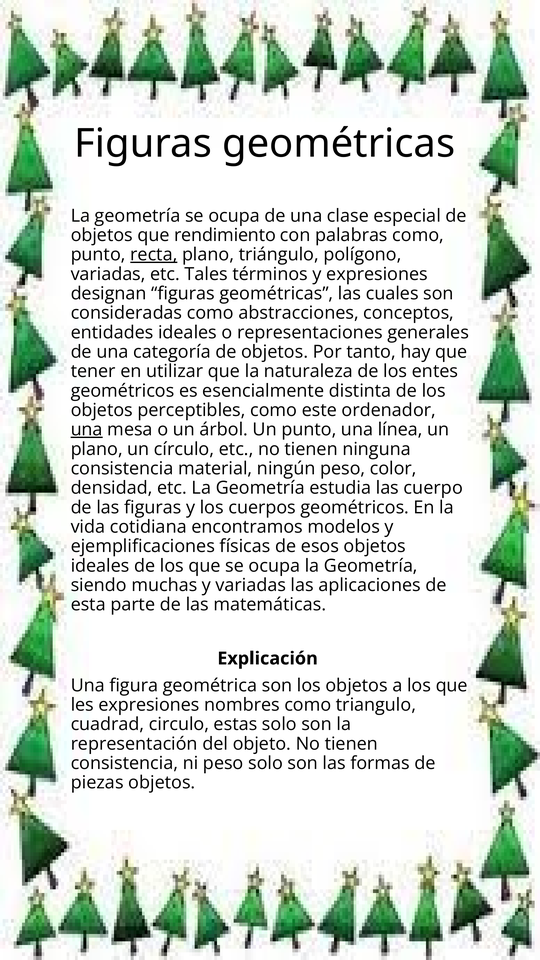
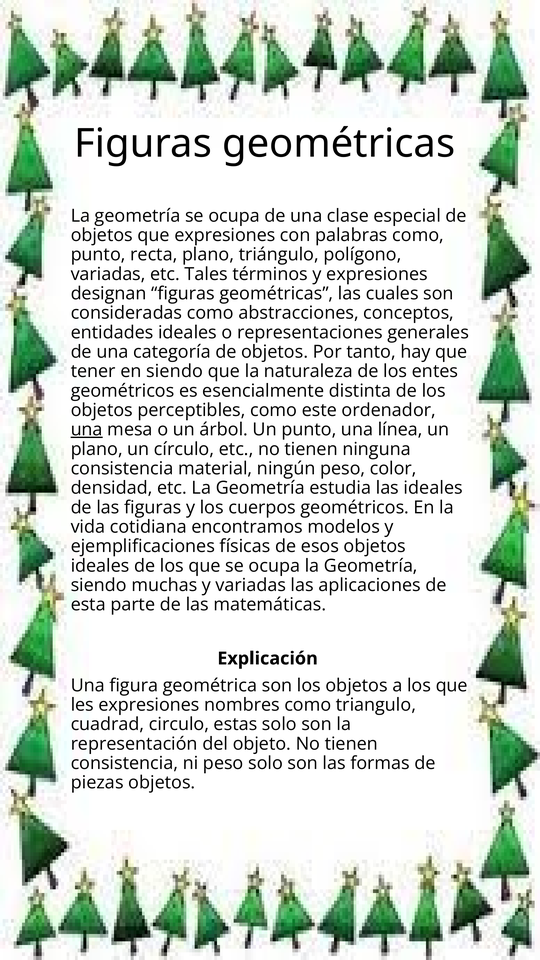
que rendimiento: rendimiento -> expresiones
recta underline: present -> none
en utilizar: utilizar -> siendo
las cuerpo: cuerpo -> ideales
